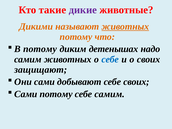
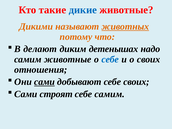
дикие colour: purple -> blue
потому at (40, 49): потому -> делают
самим животных: животных -> животные
защищают: защищают -> отношения
сами underline: none -> present
потому at (56, 94): потому -> строят
